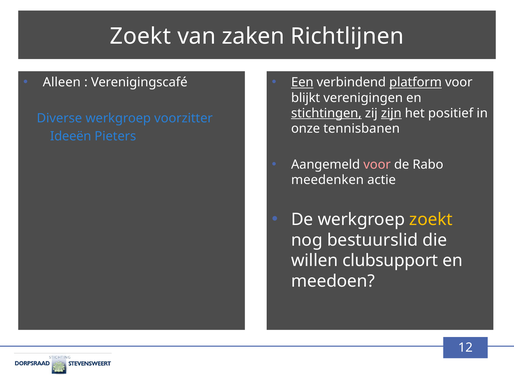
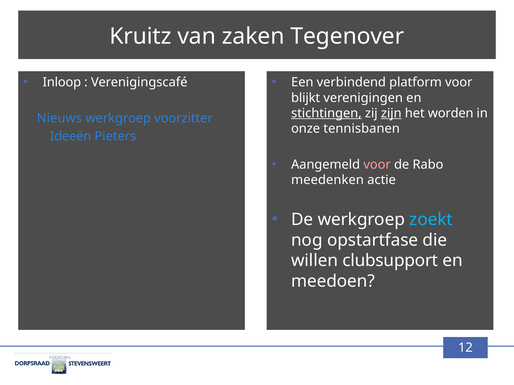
Zoekt at (140, 36): Zoekt -> Kruitz
Richtlijnen: Richtlijnen -> Tegenover
Alleen: Alleen -> Inloop
Een underline: present -> none
platform underline: present -> none
positief: positief -> worden
Diverse: Diverse -> Nieuws
zoekt at (431, 220) colour: yellow -> light blue
bestuurslid: bestuurslid -> opstartfase
